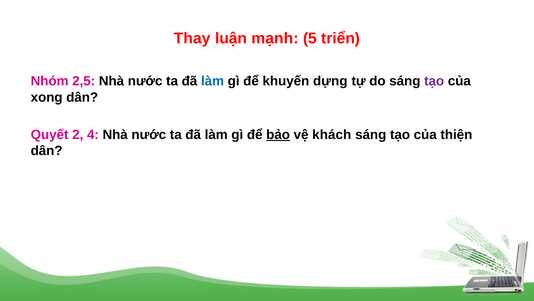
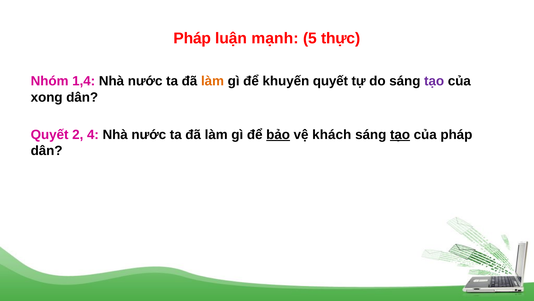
Thay at (192, 38): Thay -> Pháp
triển: triển -> thực
2,5: 2,5 -> 1,4
làm at (213, 81) colour: blue -> orange
khuyến dựng: dựng -> quyết
tạo at (400, 134) underline: none -> present
của thiện: thiện -> pháp
